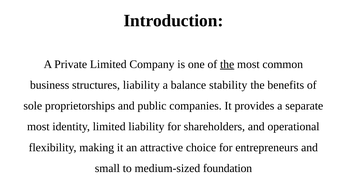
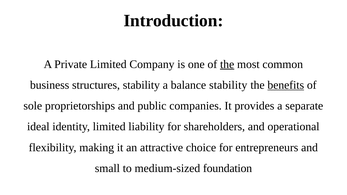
structures liability: liability -> stability
benefits underline: none -> present
most at (38, 127): most -> ideal
